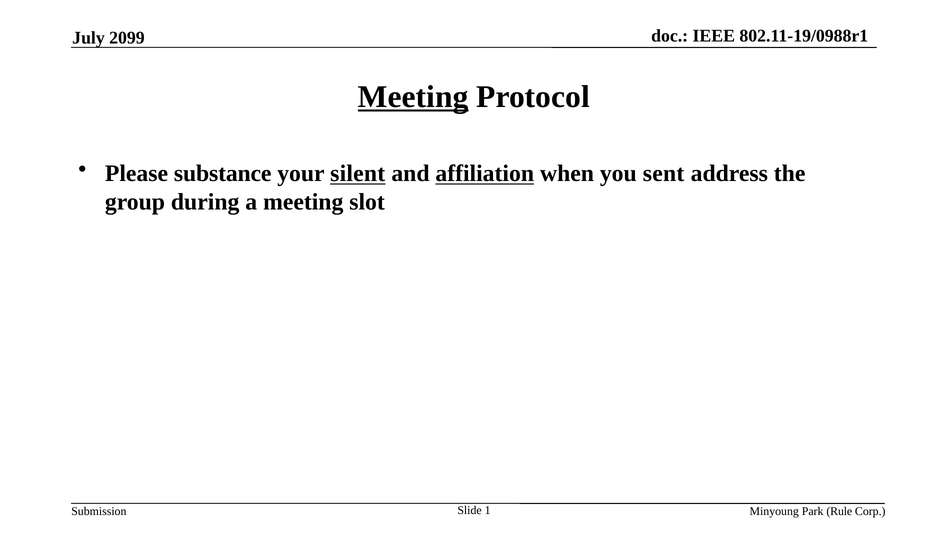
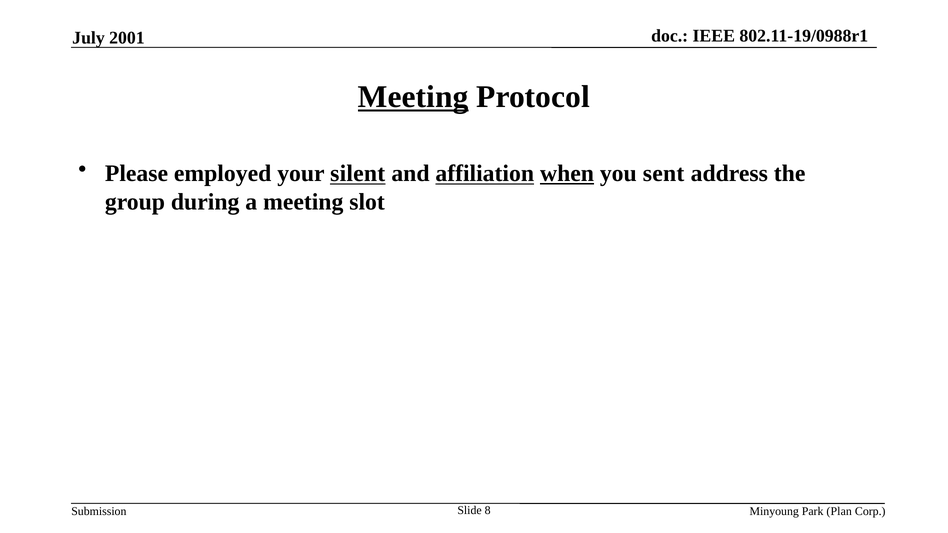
2099: 2099 -> 2001
substance: substance -> employed
when underline: none -> present
1: 1 -> 8
Rule: Rule -> Plan
